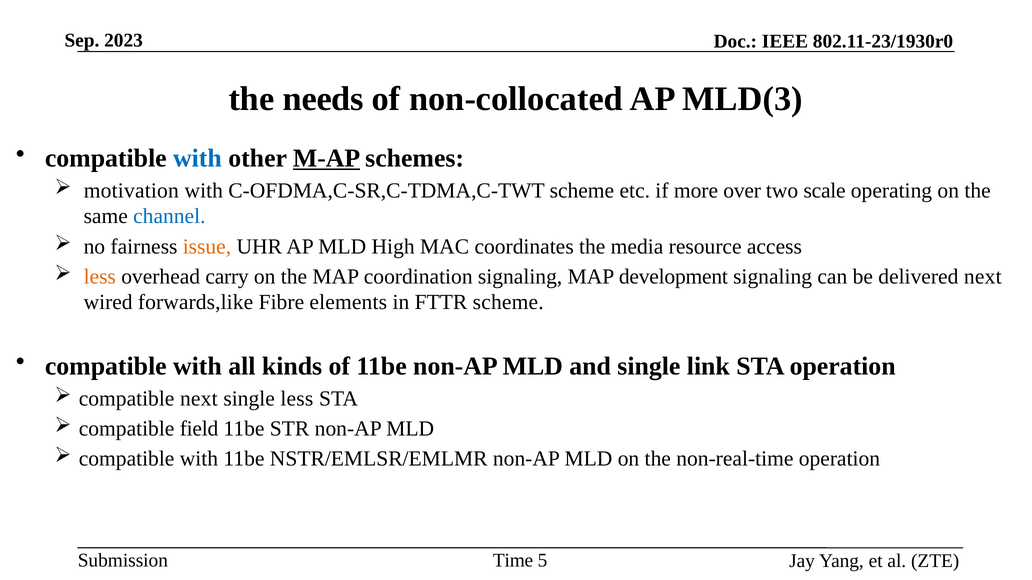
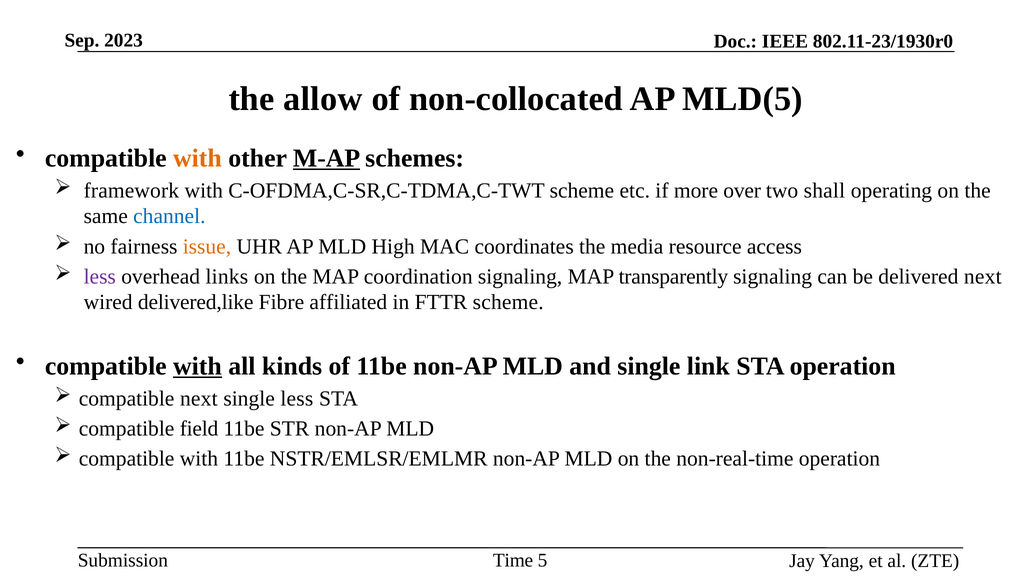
needs: needs -> allow
MLD(3: MLD(3 -> MLD(5
with at (197, 158) colour: blue -> orange
motivation: motivation -> framework
scale: scale -> shall
less at (100, 277) colour: orange -> purple
carry: carry -> links
development: development -> transparently
forwards,like: forwards,like -> delivered,like
elements: elements -> affiliated
with at (197, 367) underline: none -> present
